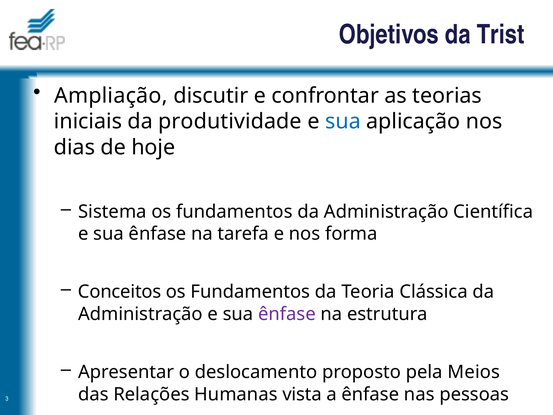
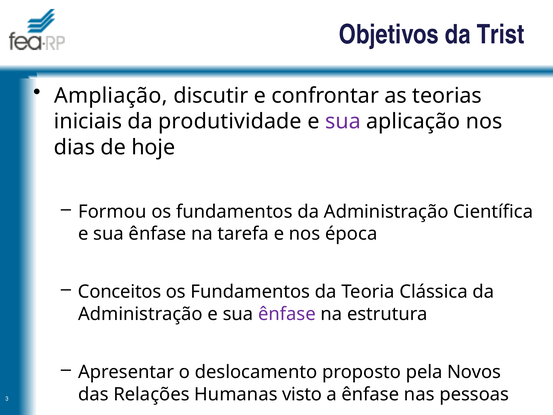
sua at (343, 121) colour: blue -> purple
Sistema: Sistema -> Formou
forma: forma -> época
Meios: Meios -> Novos
vista: vista -> visto
